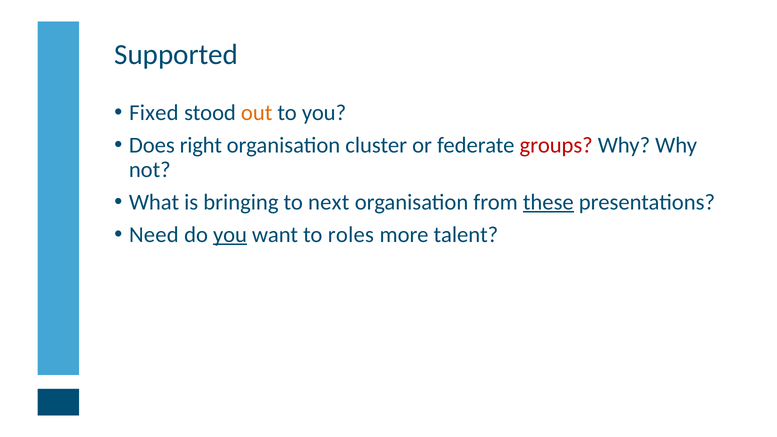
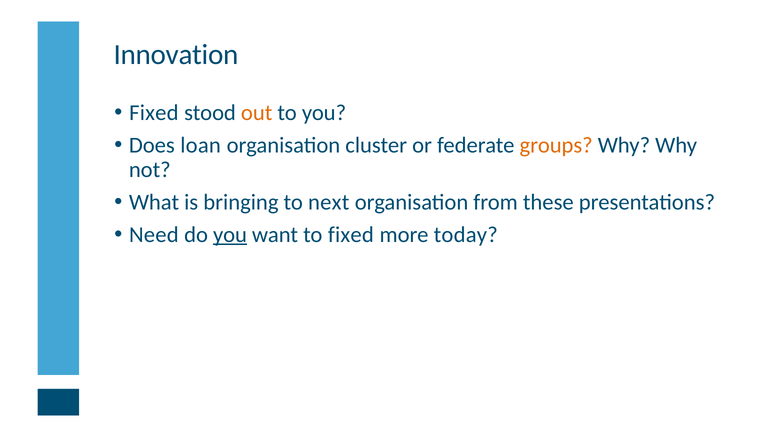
Supported: Supported -> Innovation
right: right -> loan
groups colour: red -> orange
these underline: present -> none
to roles: roles -> fixed
talent: talent -> today
